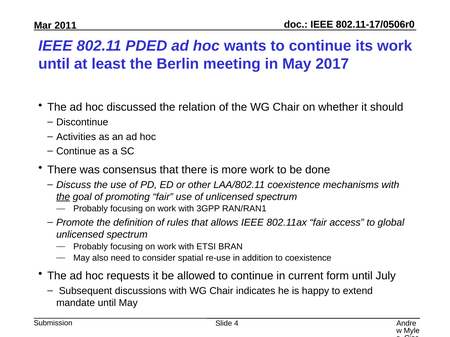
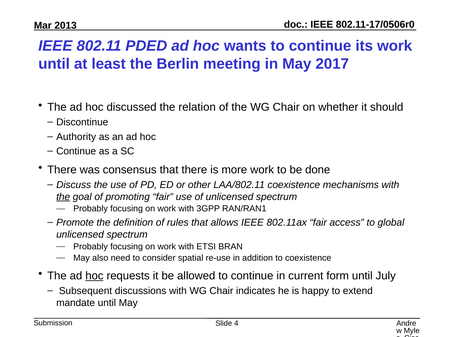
2011: 2011 -> 2013
Activities: Activities -> Authority
hoc at (94, 276) underline: none -> present
